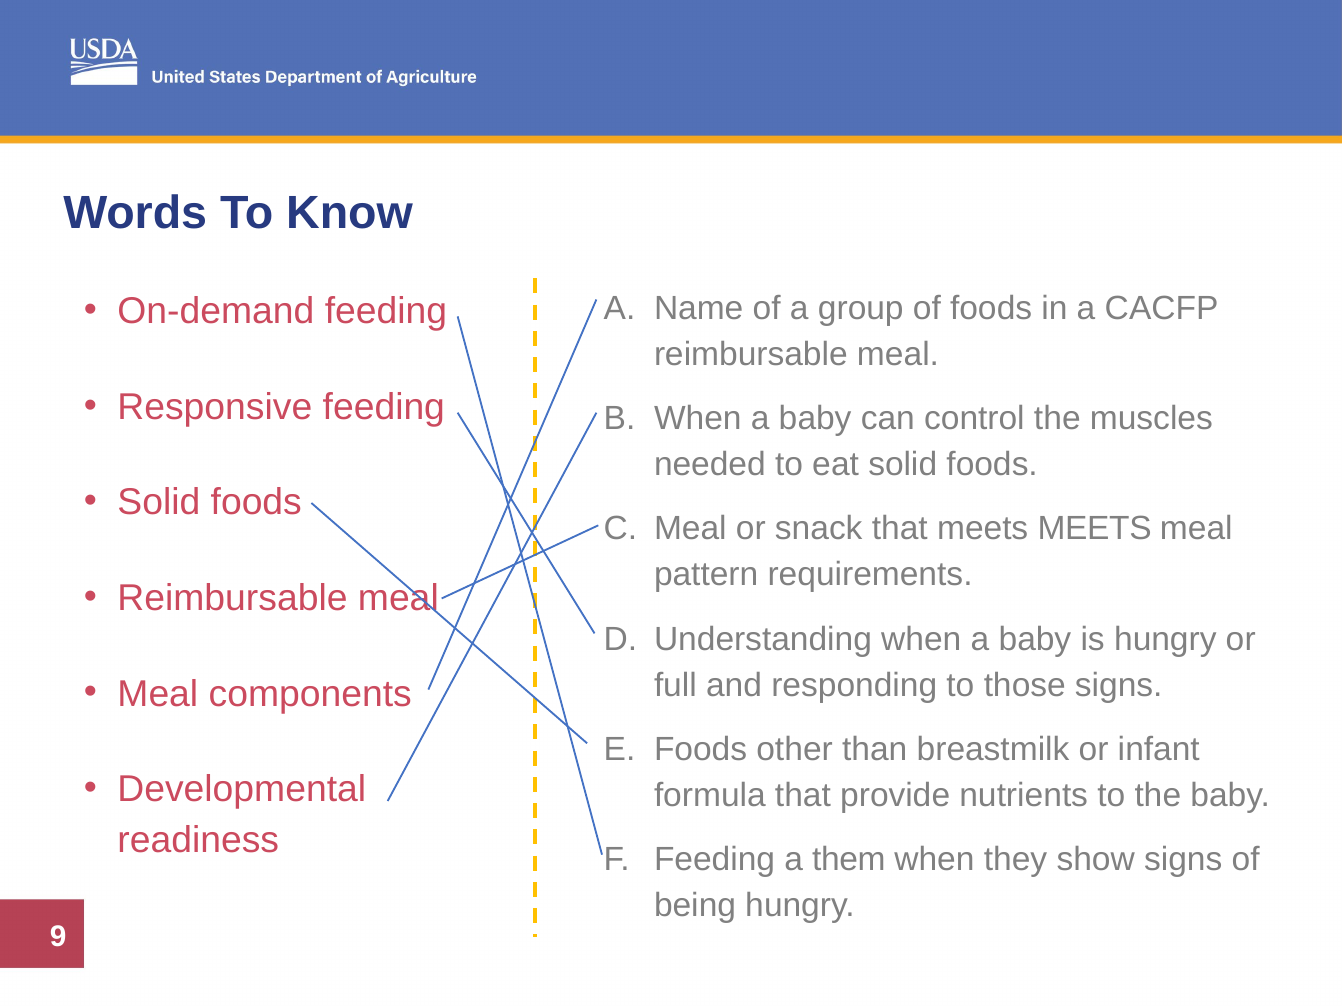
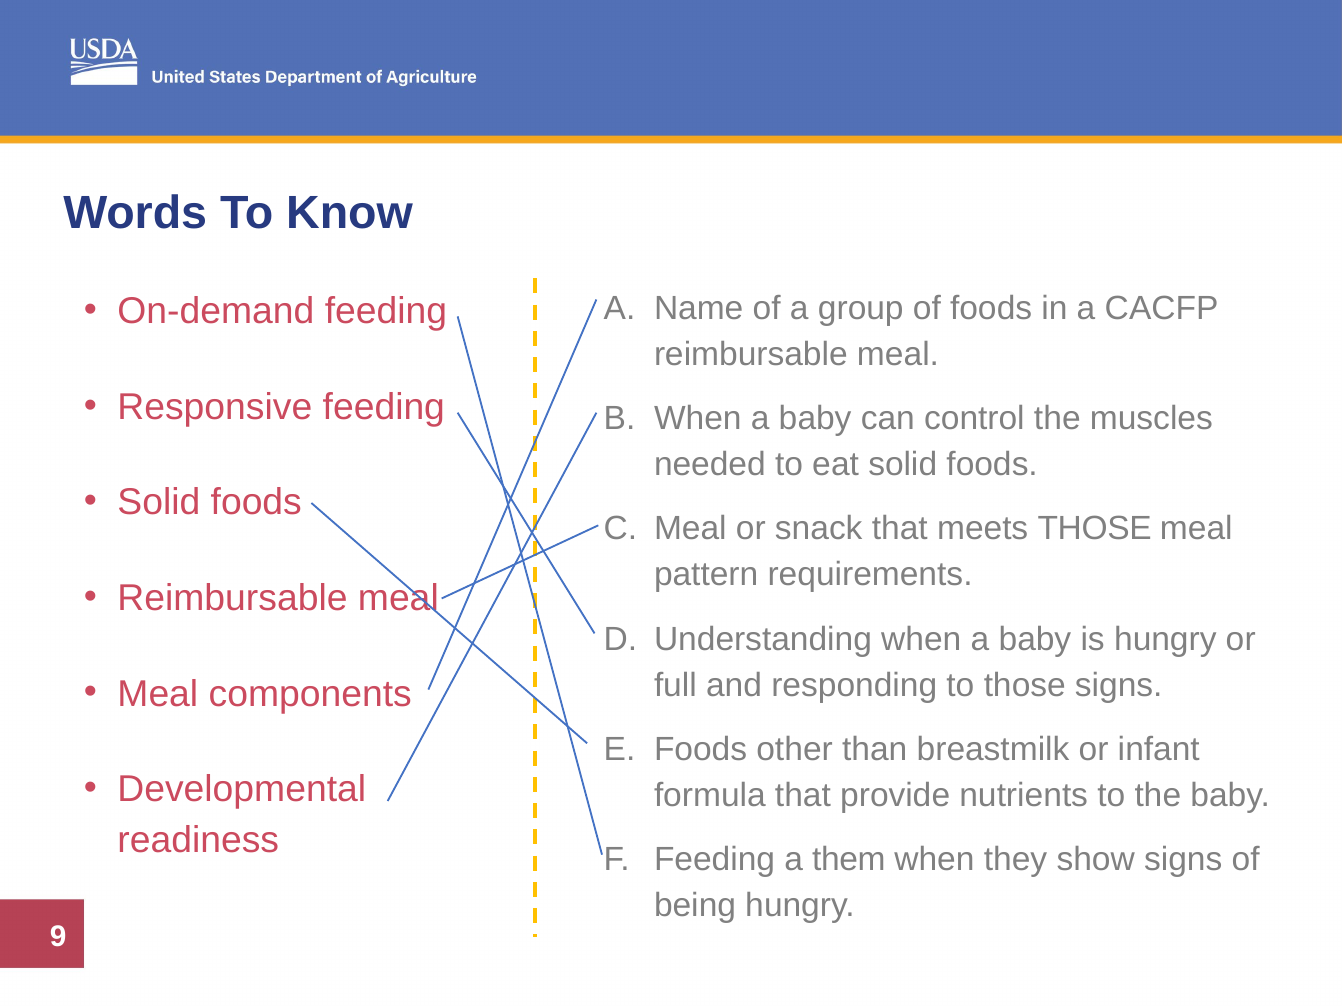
meets MEETS: MEETS -> THOSE
